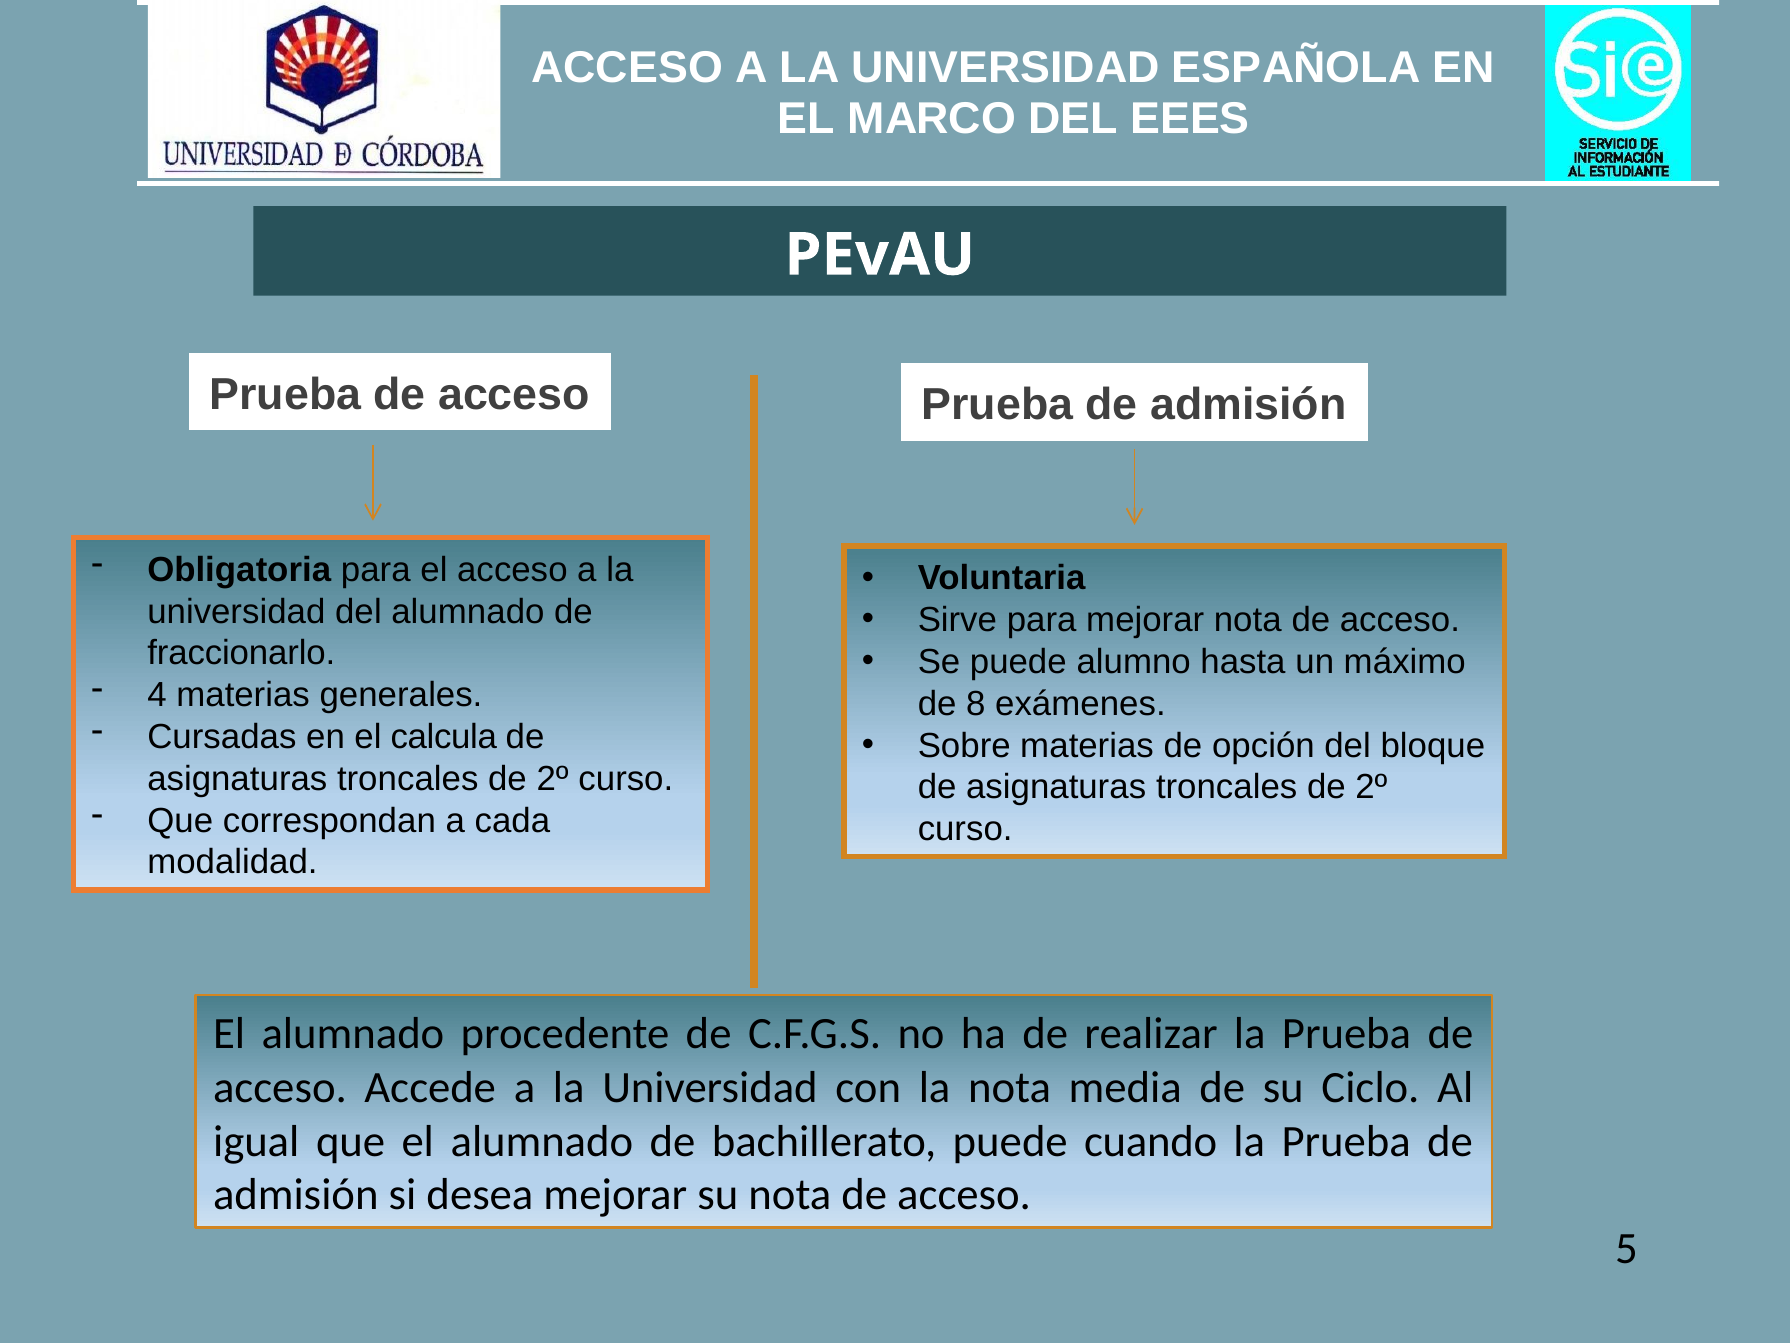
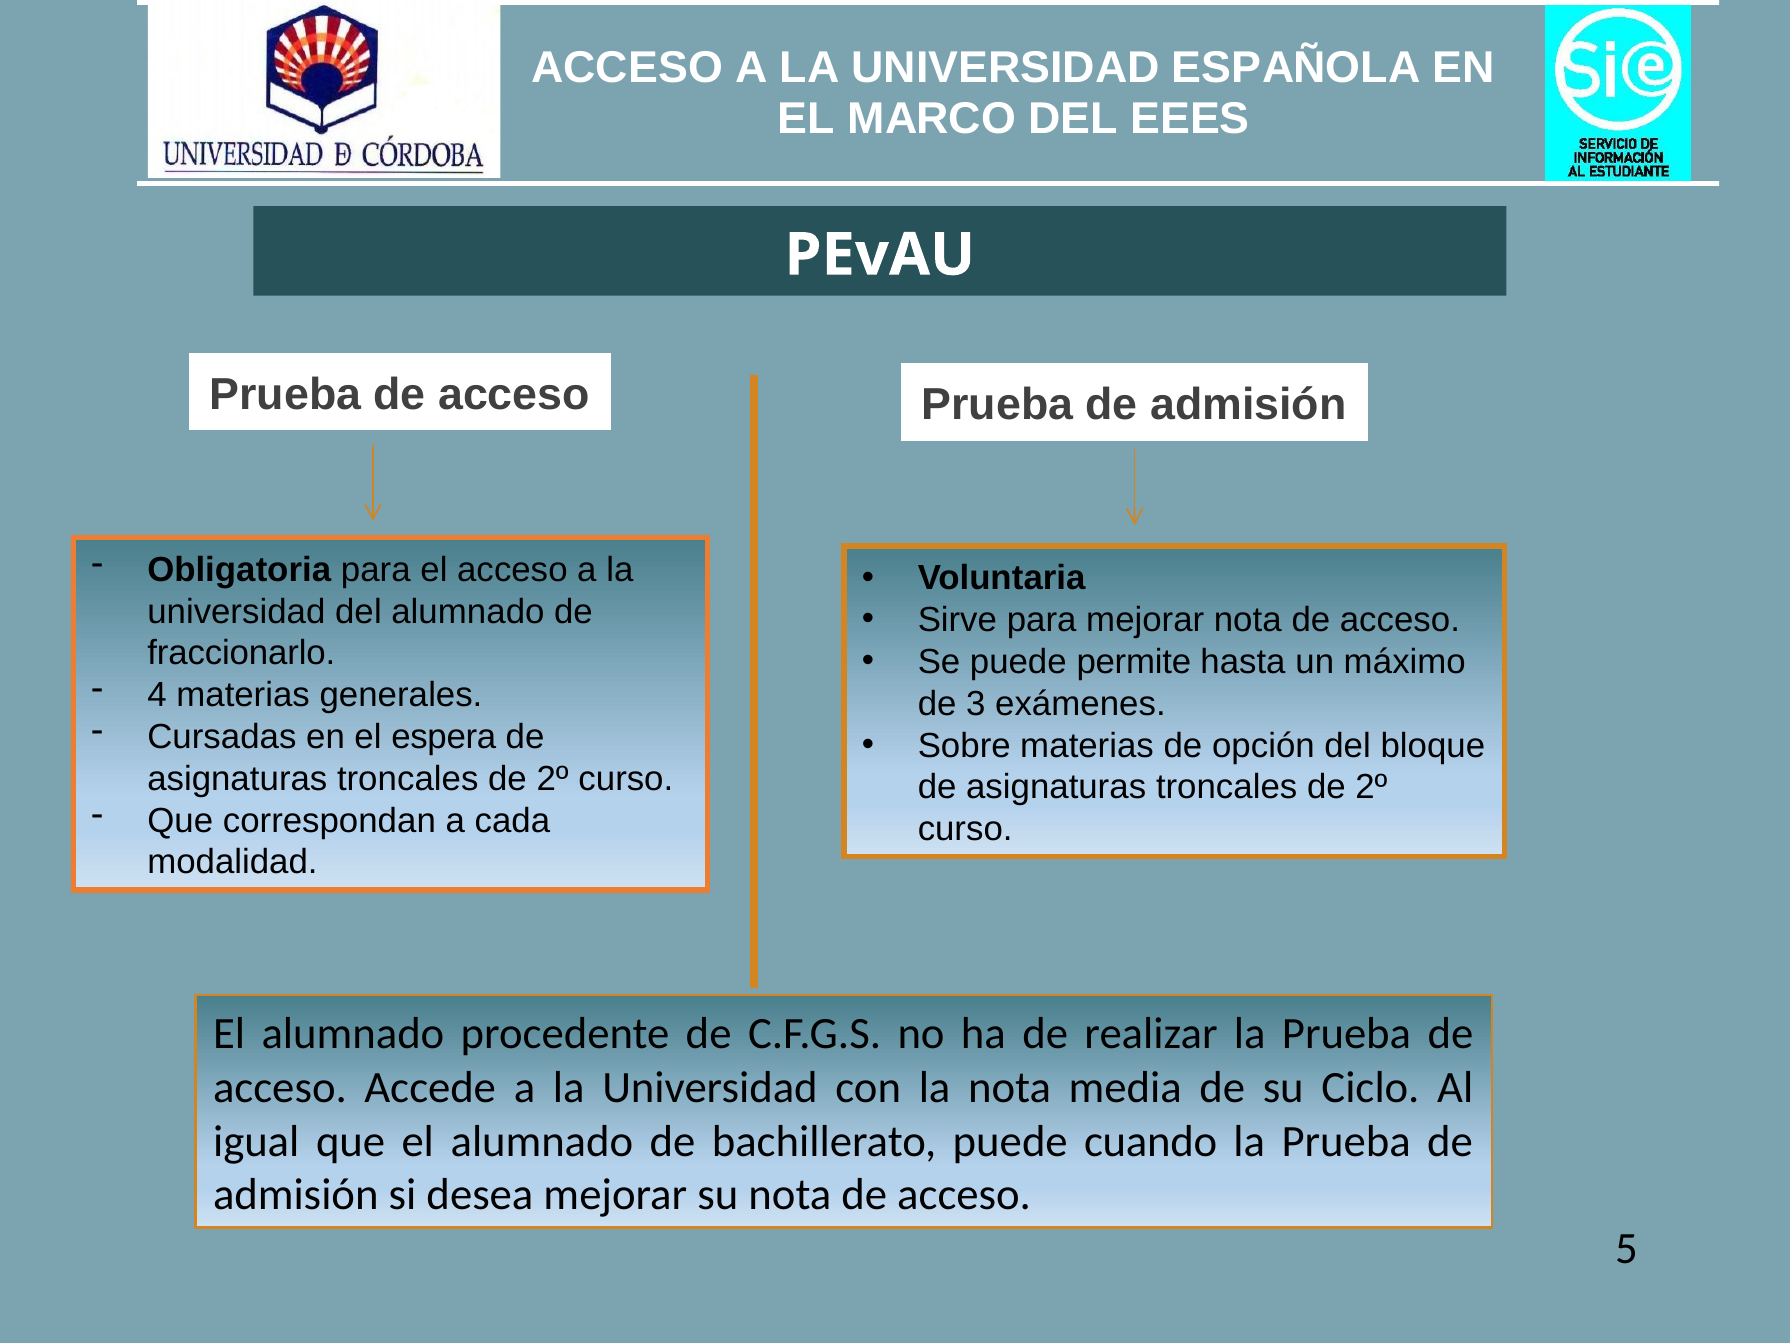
alumno: alumno -> permite
8: 8 -> 3
calcula: calcula -> espera
